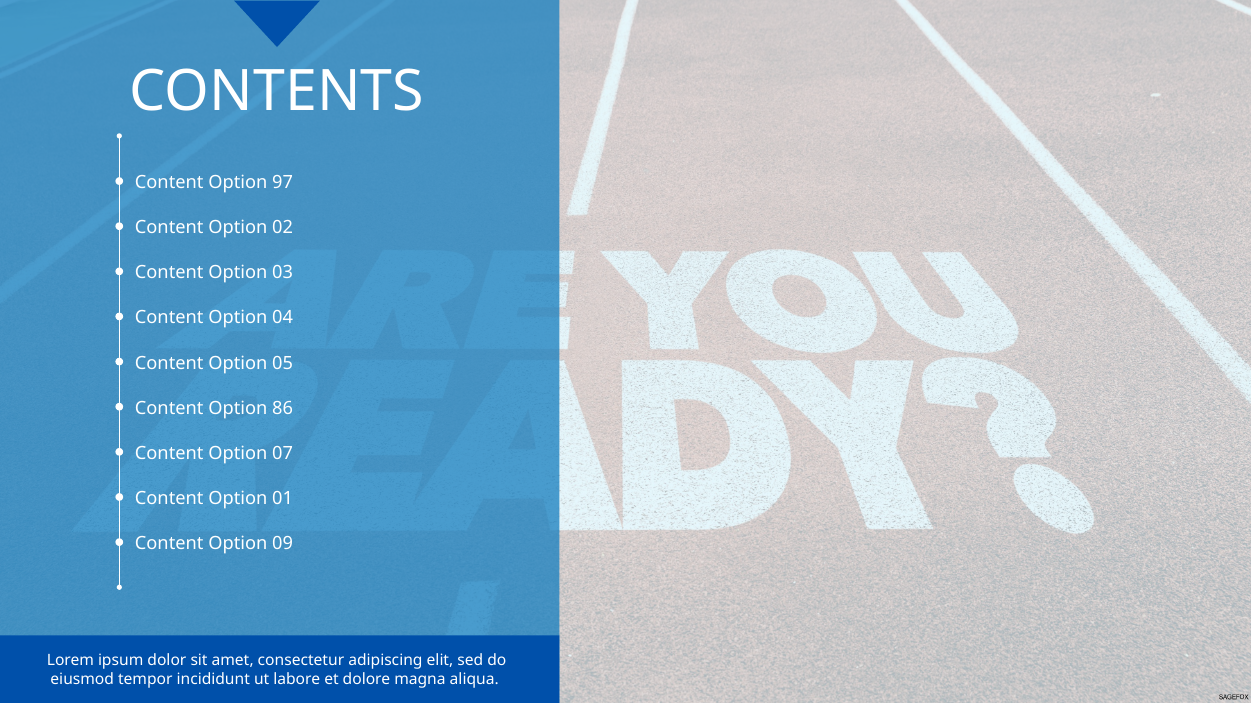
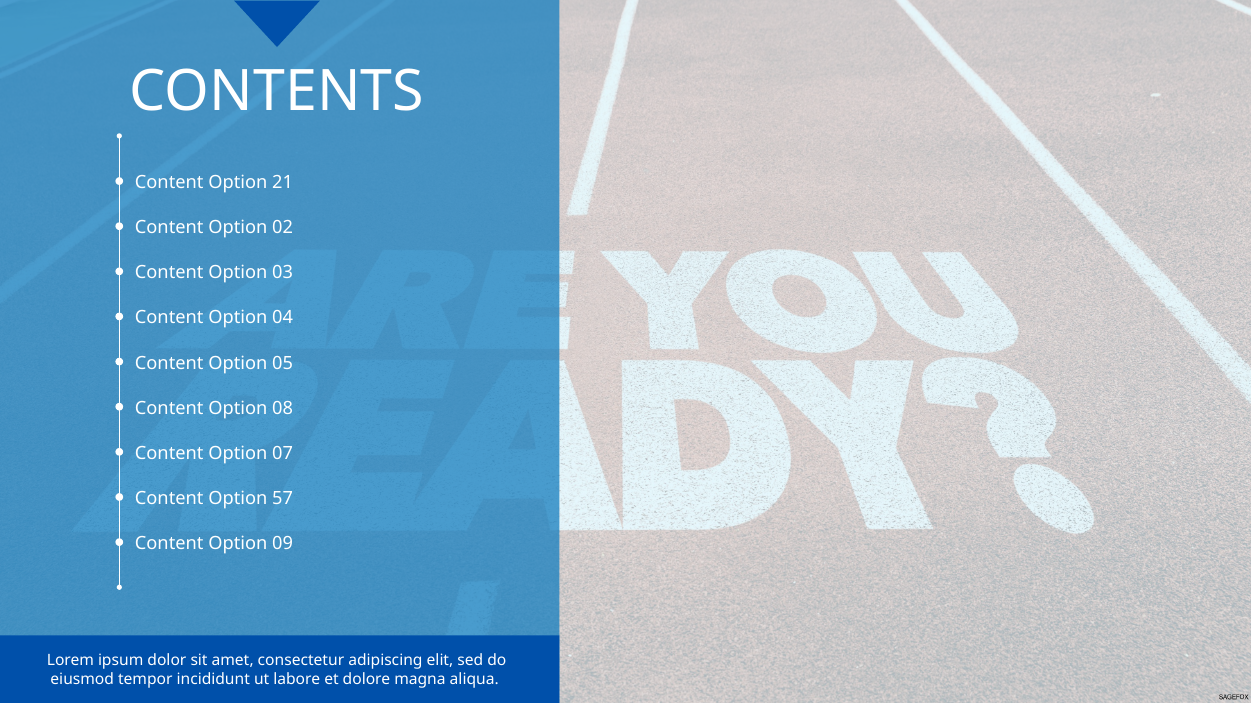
97: 97 -> 21
86: 86 -> 08
01: 01 -> 57
